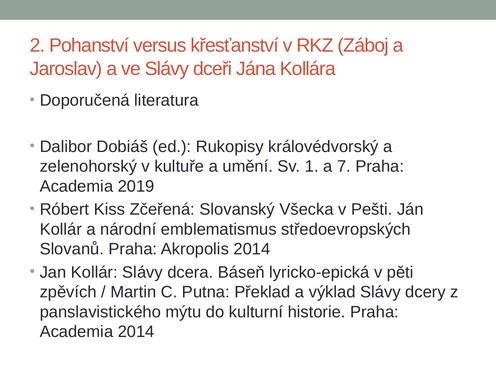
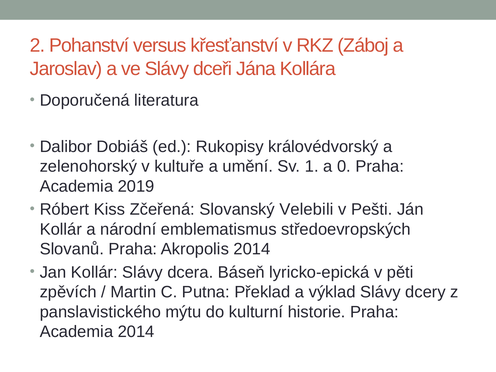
7: 7 -> 0
Všecka: Všecka -> Velebili
